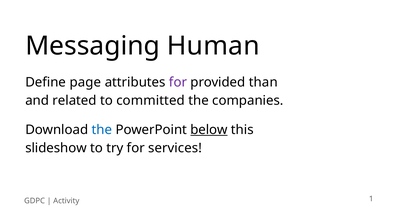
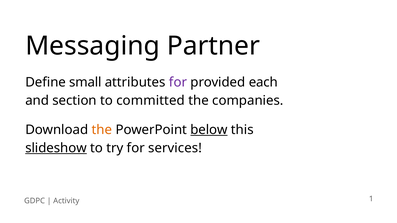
Human: Human -> Partner
page: page -> small
than: than -> each
related: related -> section
the at (102, 130) colour: blue -> orange
slideshow underline: none -> present
